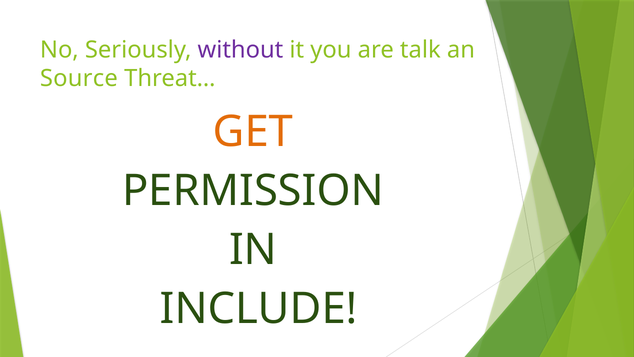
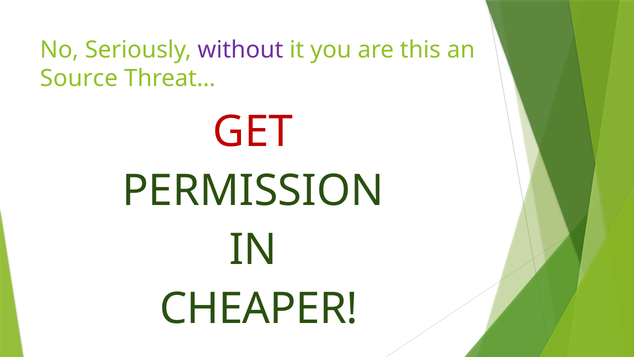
talk: talk -> this
GET colour: orange -> red
INCLUDE: INCLUDE -> CHEAPER
